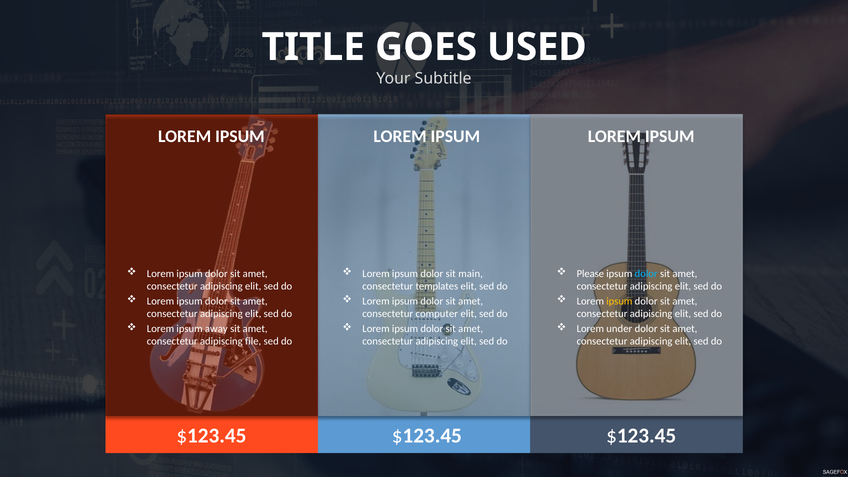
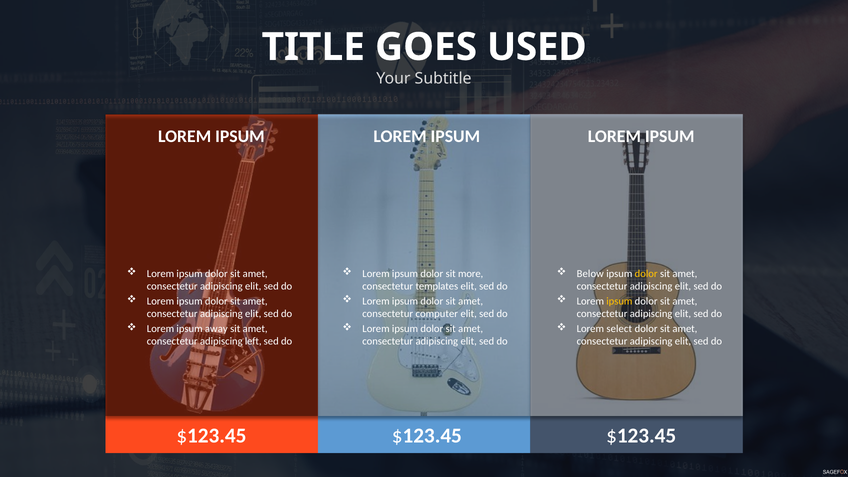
main: main -> more
Please: Please -> Below
dolor at (646, 274) colour: light blue -> yellow
under: under -> select
file: file -> left
